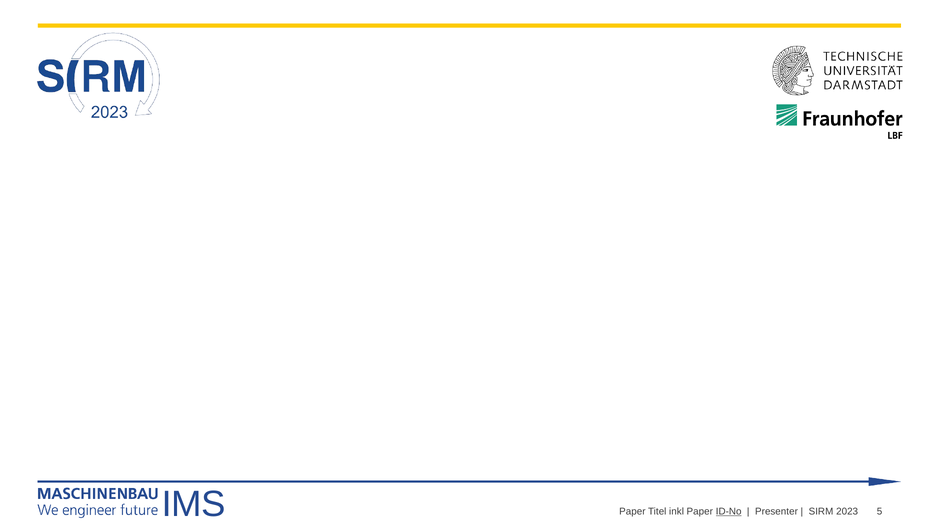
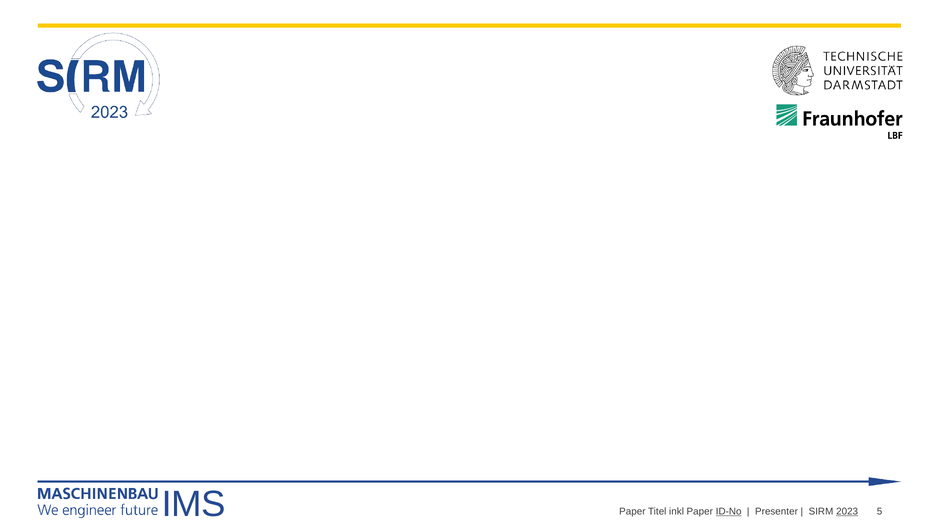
2023 underline: none -> present
